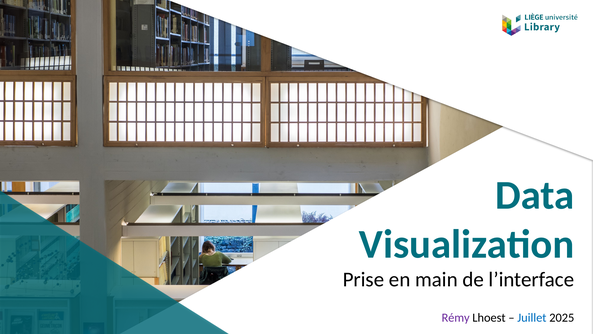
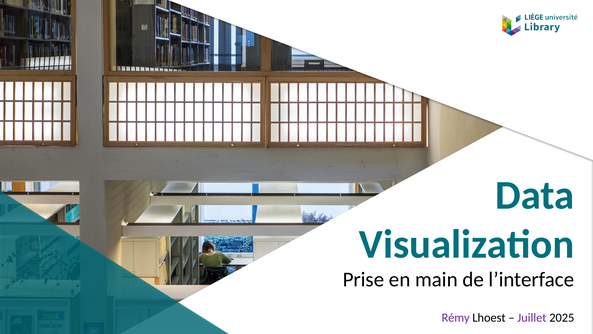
Juillet colour: blue -> purple
